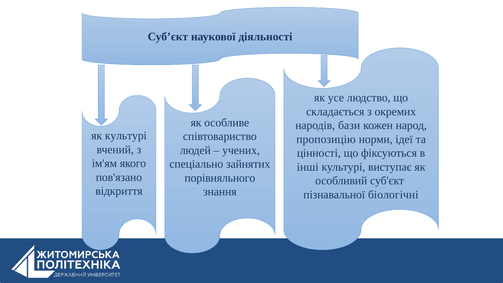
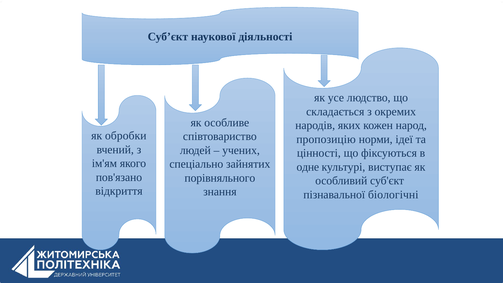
бази: бази -> яких
як культурі: культурі -> обробки
інші: інші -> одне
